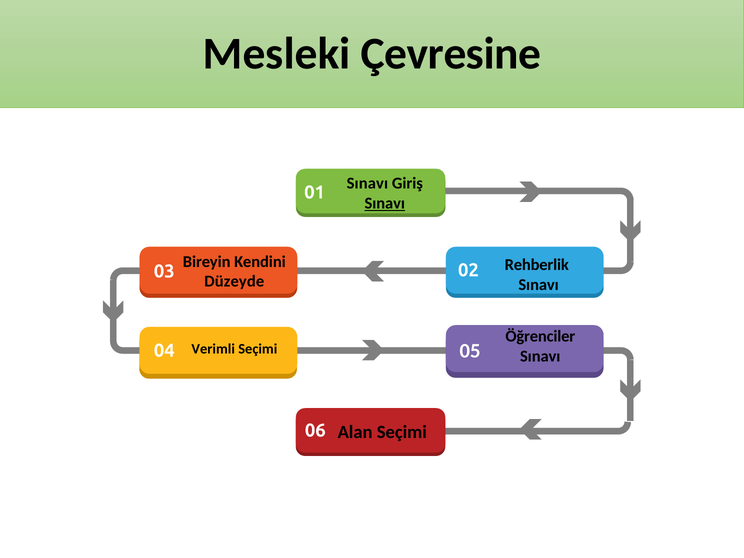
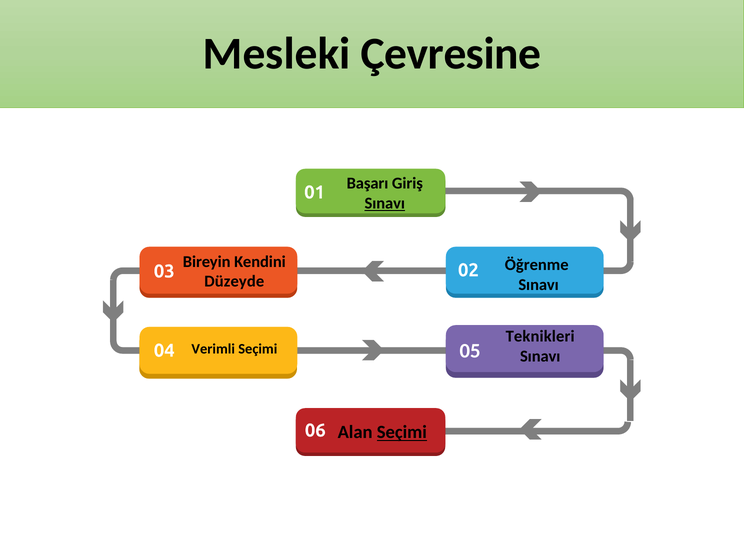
01 Sınavı: Sınavı -> Başarı
Rehberlik: Rehberlik -> Öğrenme
Öğrenciler: Öğrenciler -> Teknikleri
Seçimi at (402, 432) underline: none -> present
